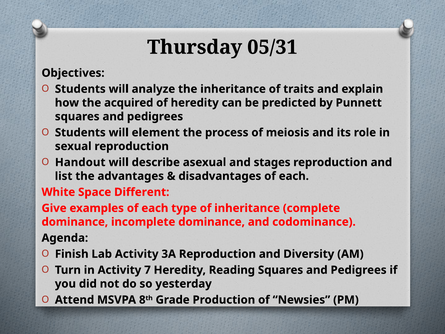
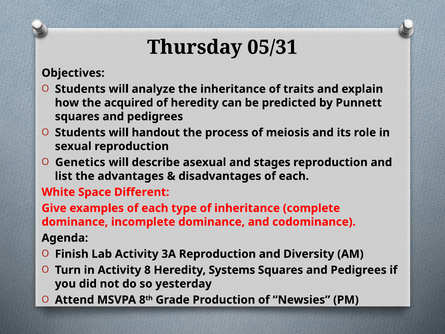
element: element -> handout
Handout: Handout -> Genetics
7: 7 -> 8
Reading: Reading -> Systems
